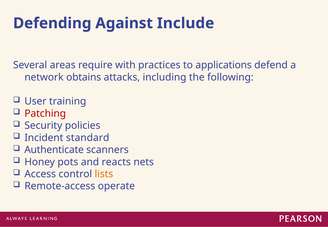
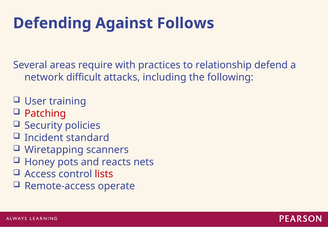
Include: Include -> Follows
applications: applications -> relationship
obtains: obtains -> difficult
Authenticate: Authenticate -> Wiretapping
lists colour: orange -> red
